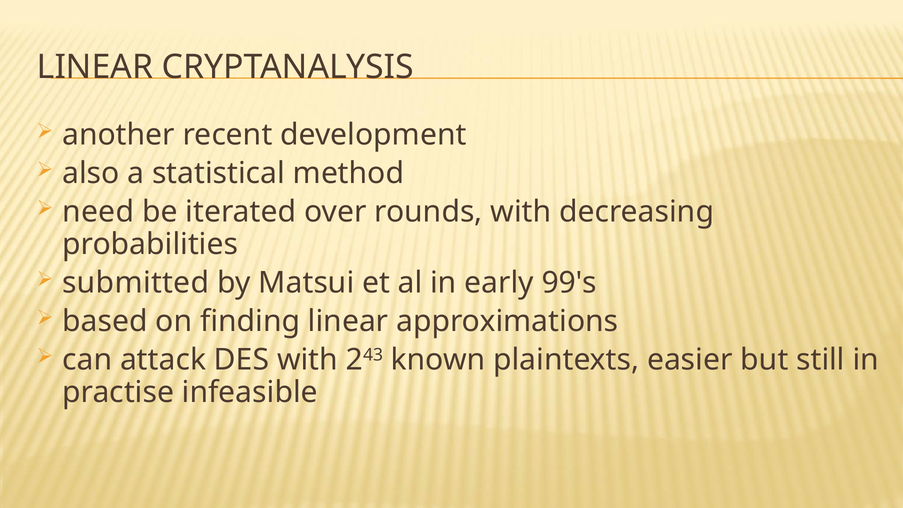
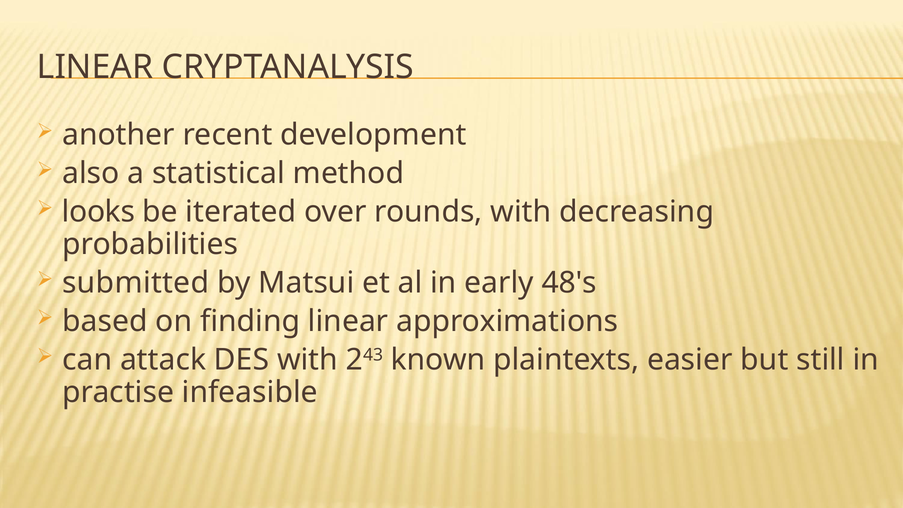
need: need -> looks
99's: 99's -> 48's
